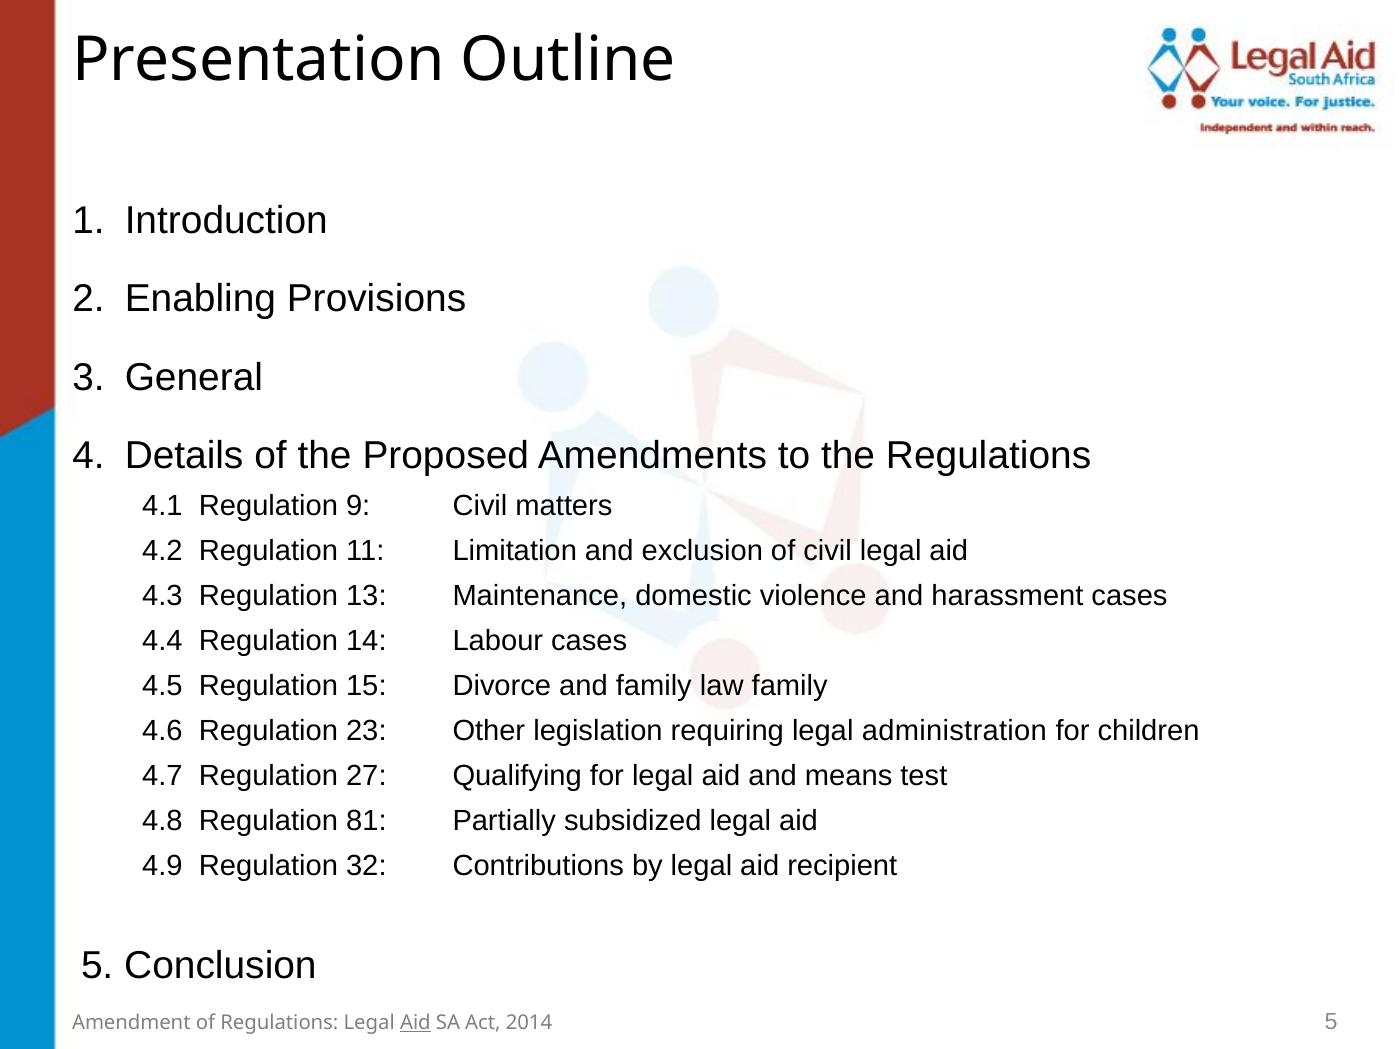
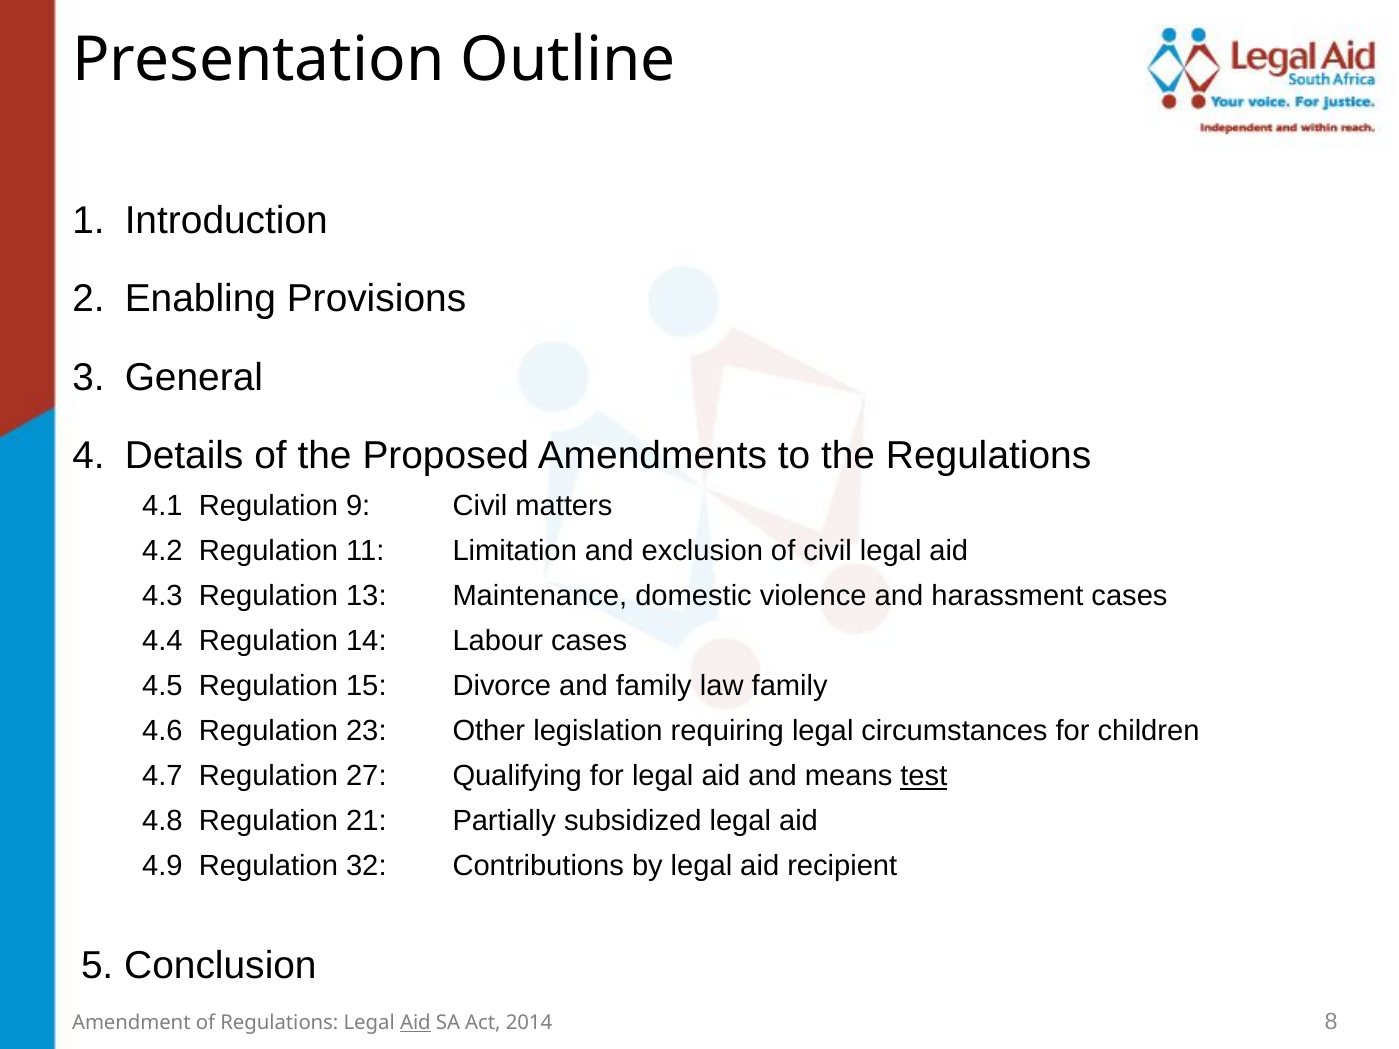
administration: administration -> circumstances
test underline: none -> present
81: 81 -> 21
2014 5: 5 -> 8
